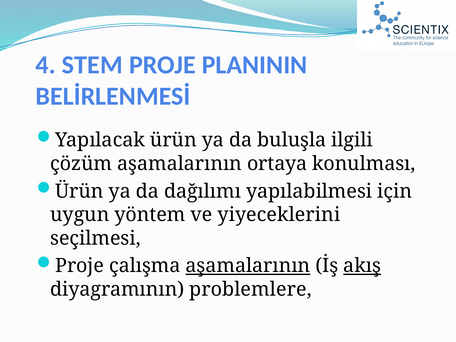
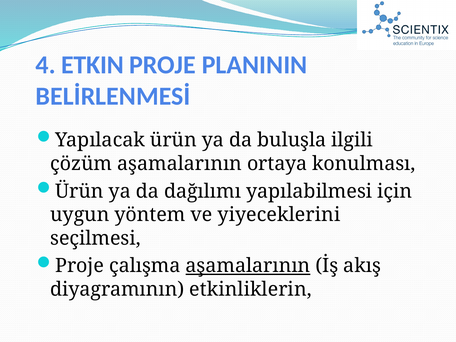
STEM: STEM -> ETKIN
akış underline: present -> none
problemlere: problemlere -> etkinliklerin
